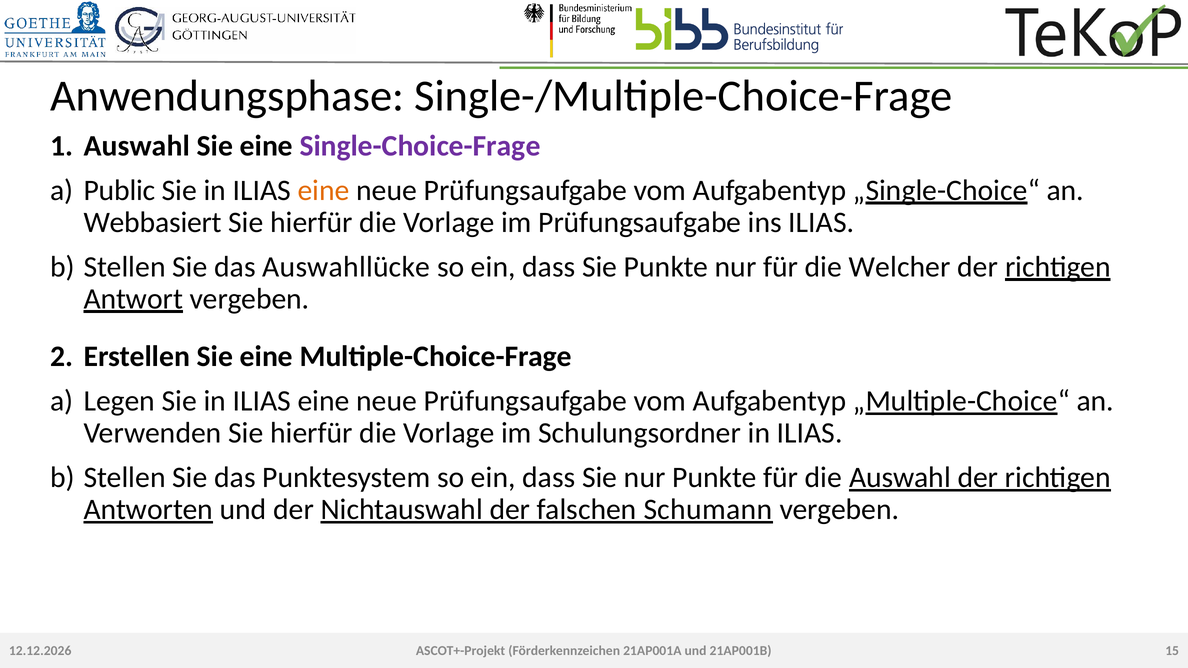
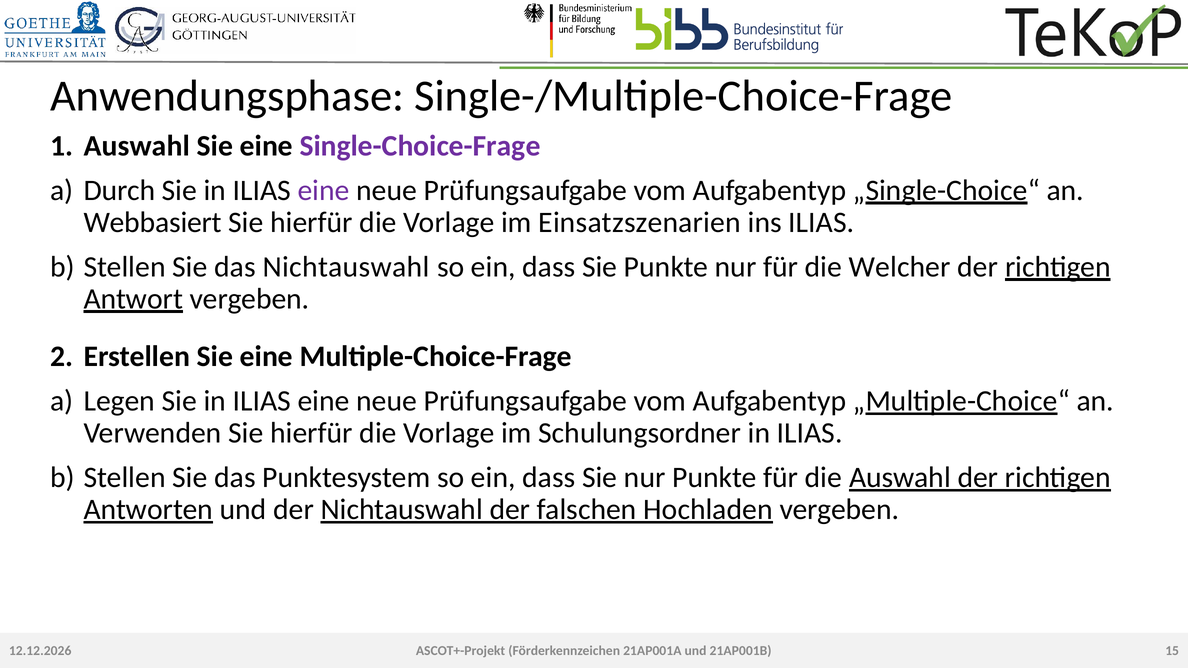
Public: Public -> Durch
eine at (324, 190) colour: orange -> purple
im Prüfungsaufgabe: Prüfungsaufgabe -> Einsatzszenarien
das Auswahllücke: Auswahllücke -> Nichtauswahl
Schumann: Schumann -> Hochladen
